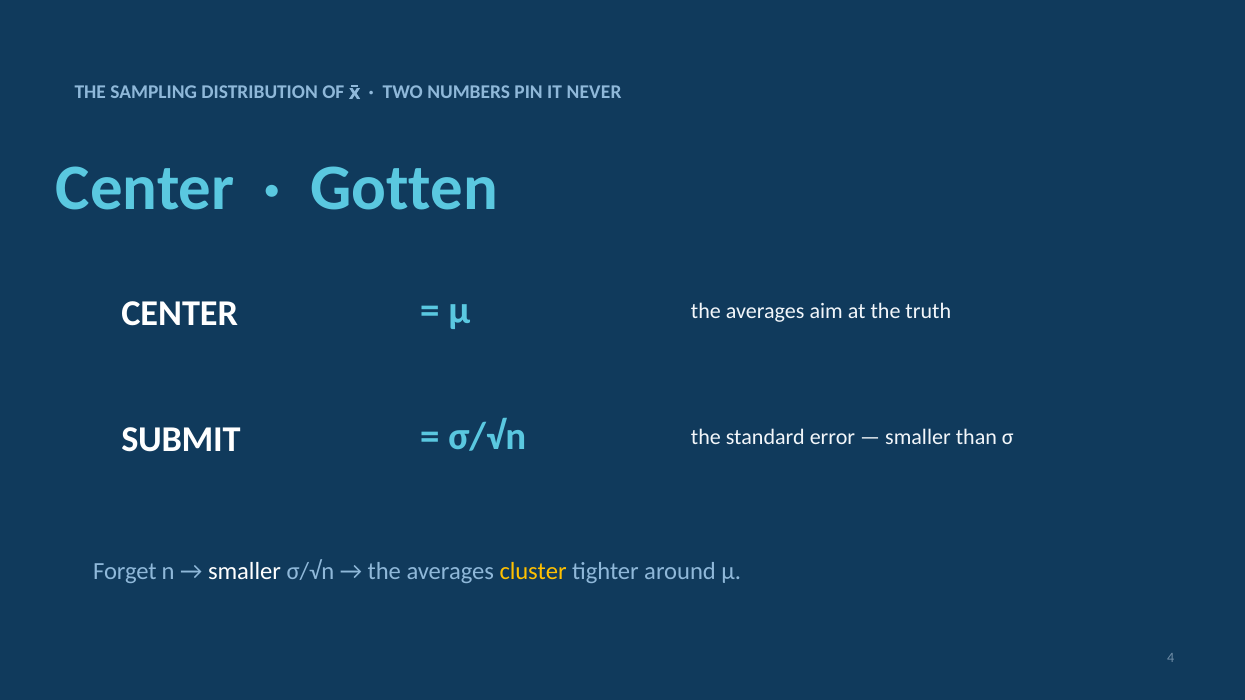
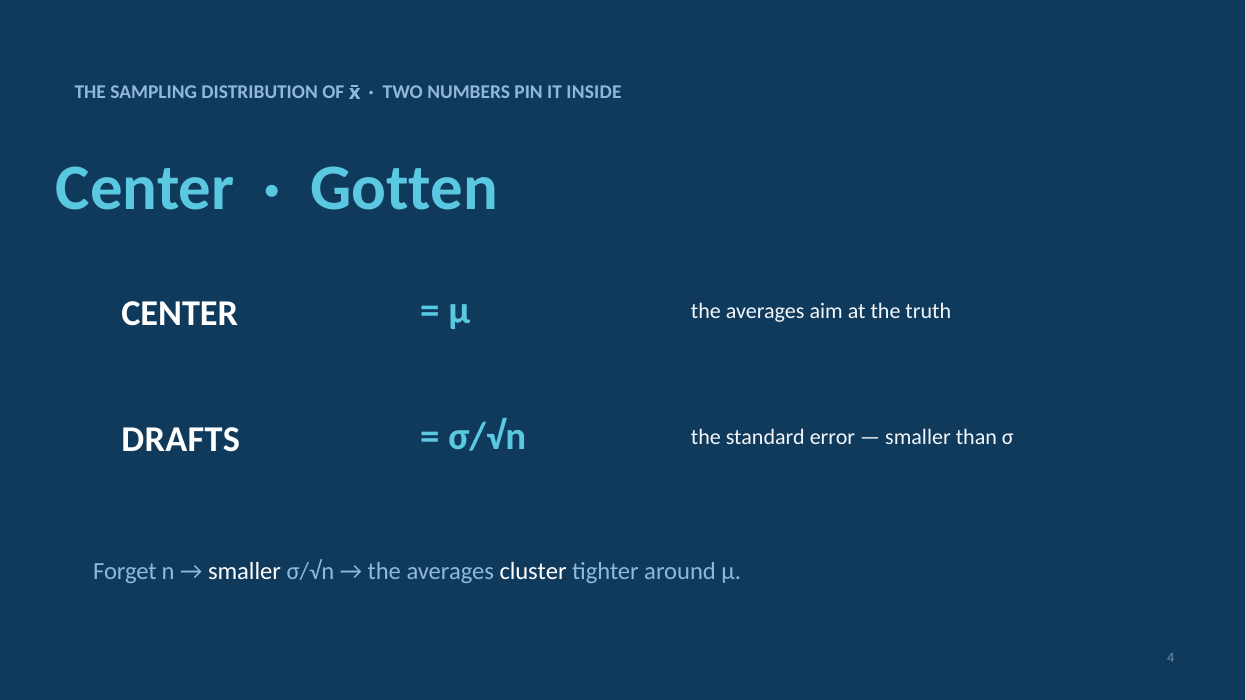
NEVER: NEVER -> INSIDE
SUBMIT: SUBMIT -> DRAFTS
cluster colour: yellow -> white
